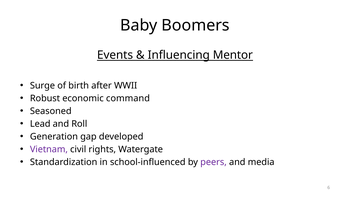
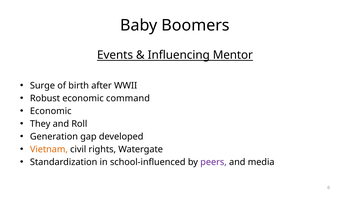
Seasoned at (51, 111): Seasoned -> Economic
Lead: Lead -> They
Vietnam colour: purple -> orange
